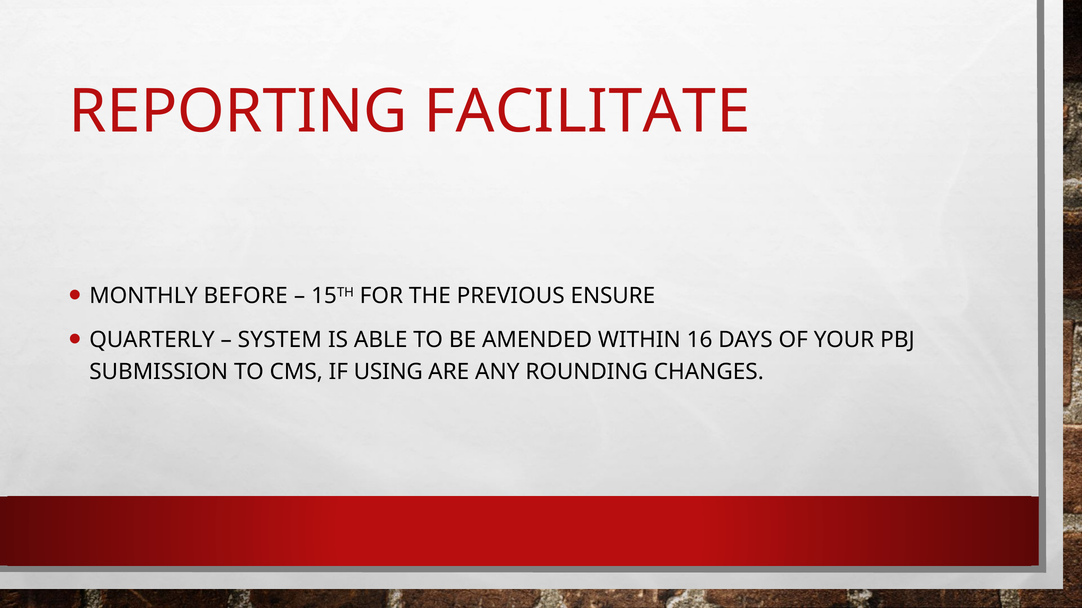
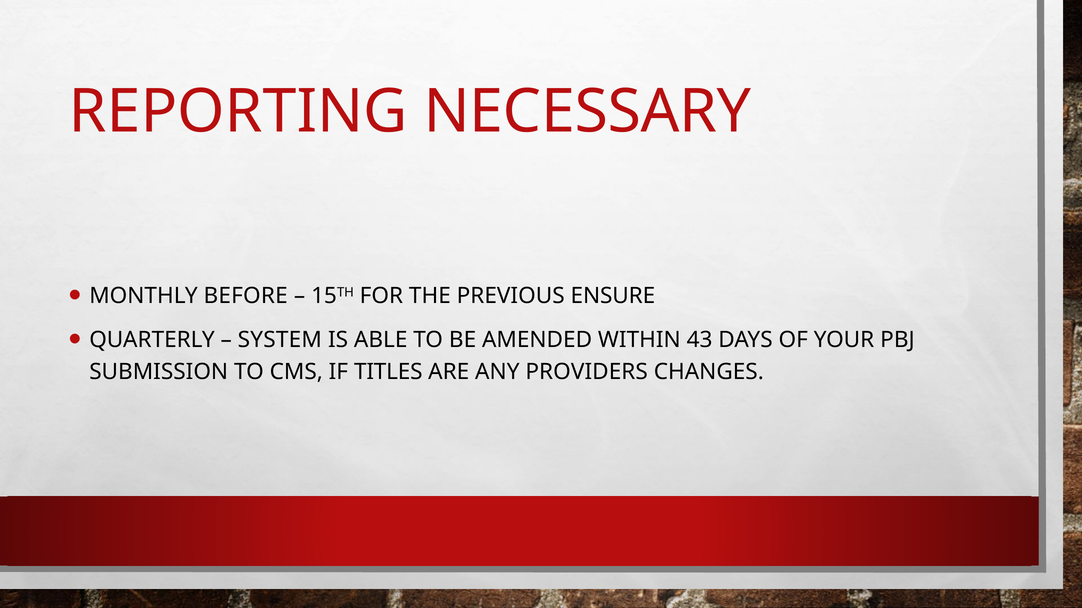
FACILITATE: FACILITATE -> NECESSARY
16: 16 -> 43
USING: USING -> TITLES
ROUNDING: ROUNDING -> PROVIDERS
